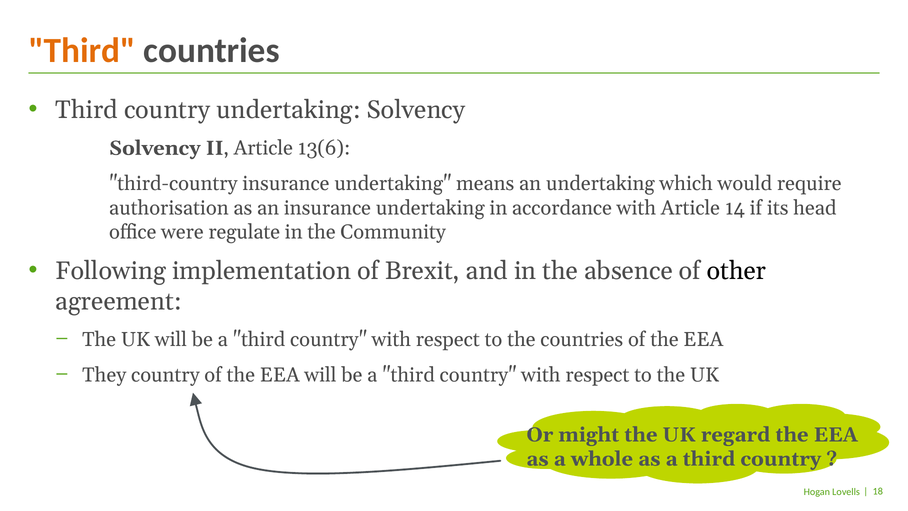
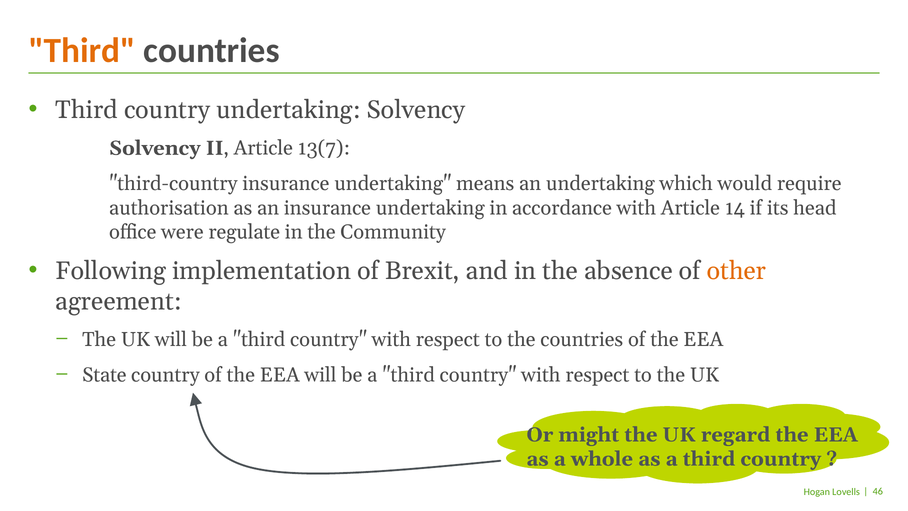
13(6: 13(6 -> 13(7
other colour: black -> orange
They: They -> State
18: 18 -> 46
